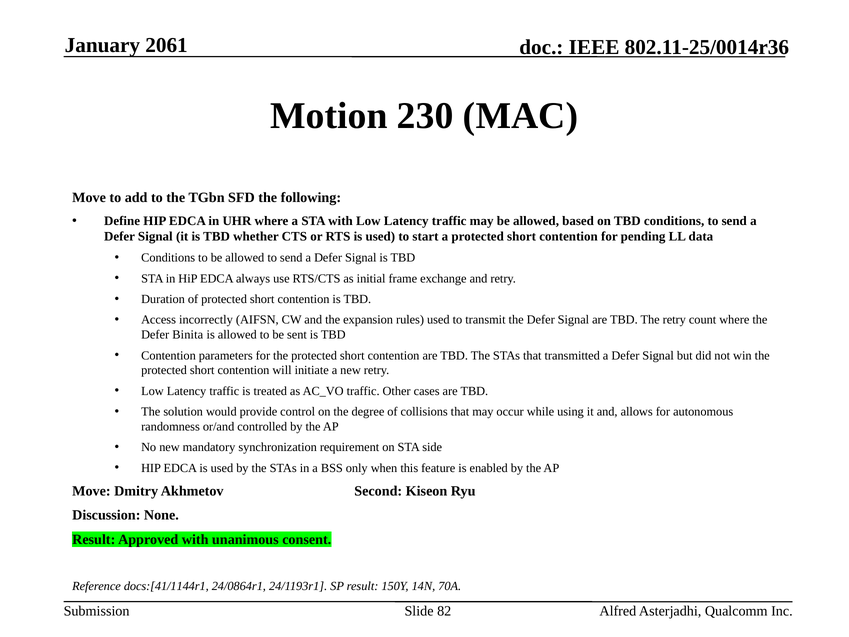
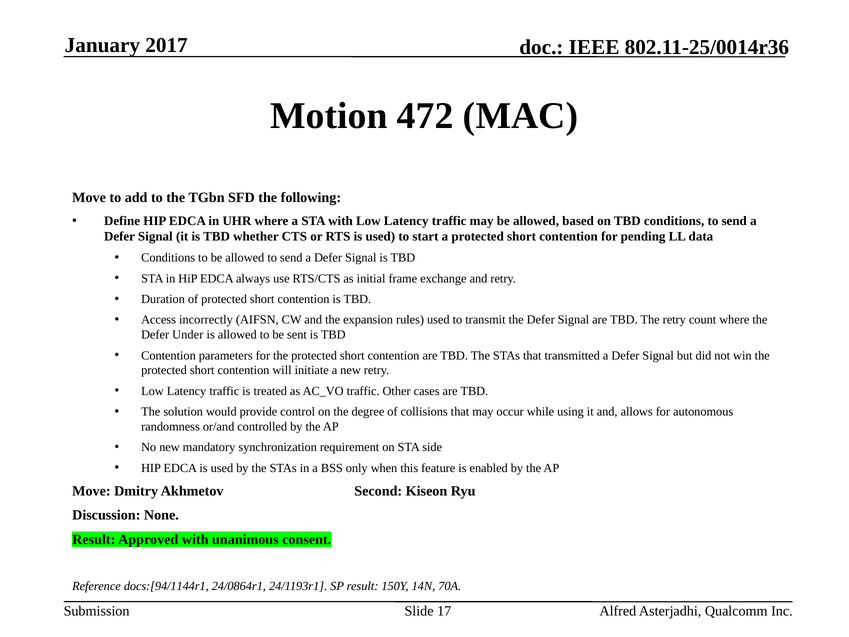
2061: 2061 -> 2017
230: 230 -> 472
Binita: Binita -> Under
docs:[41/1144r1: docs:[41/1144r1 -> docs:[94/1144r1
82: 82 -> 17
